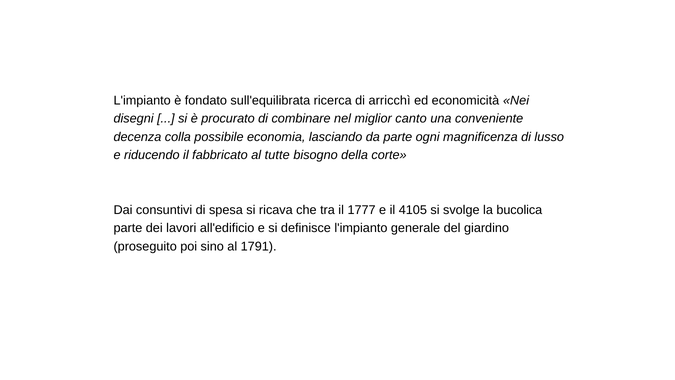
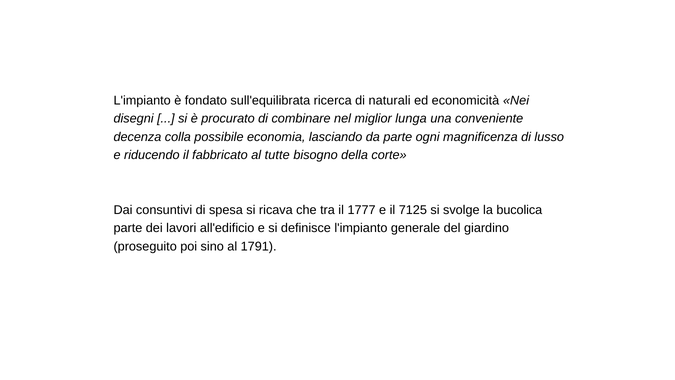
arricchì: arricchì -> naturali
canto: canto -> lunga
4105: 4105 -> 7125
